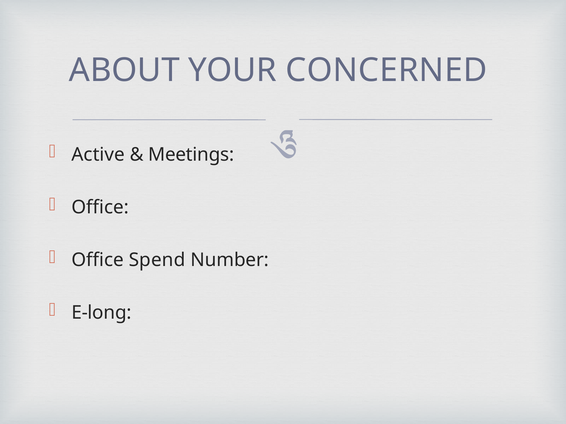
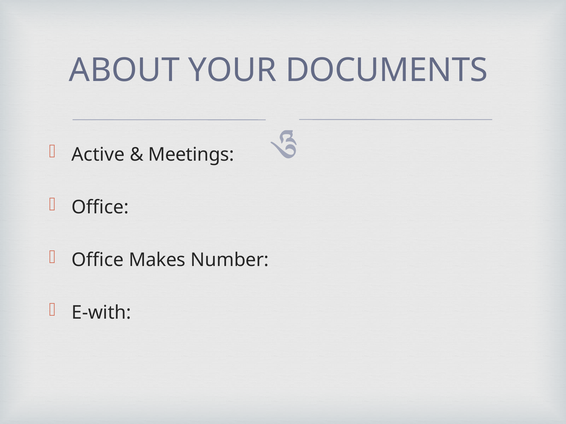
CONCERNED: CONCERNED -> DOCUMENTS
Spend: Spend -> Makes
E-long: E-long -> E-with
